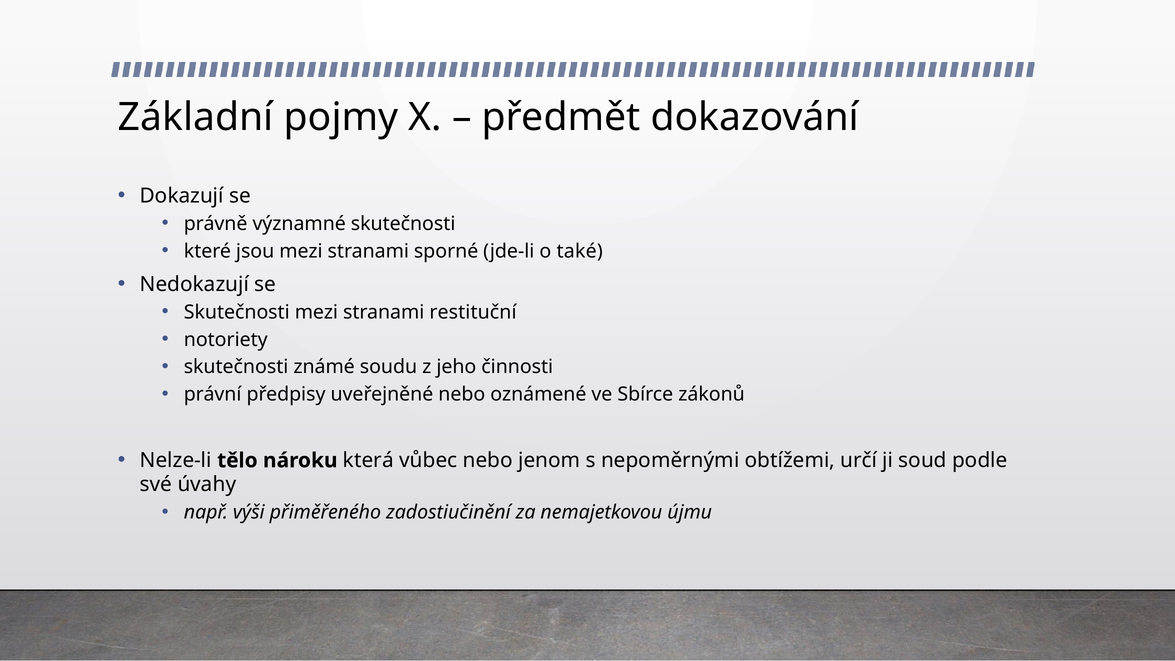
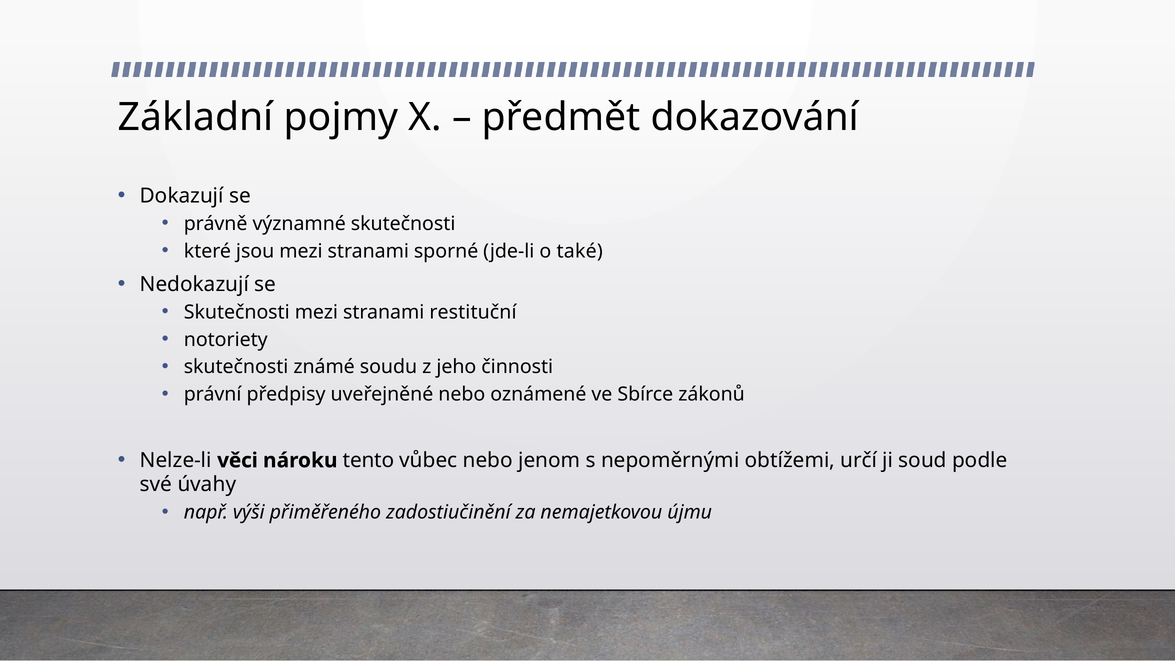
tělo: tělo -> věci
která: která -> tento
